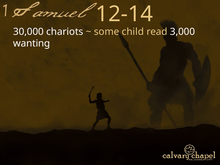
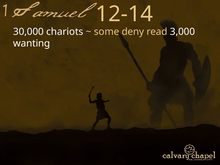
child: child -> deny
